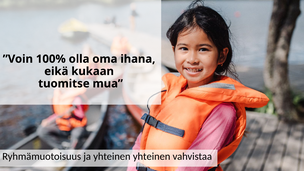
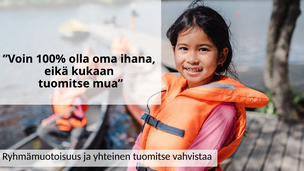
yhteinen yhteinen: yhteinen -> tuomitse
